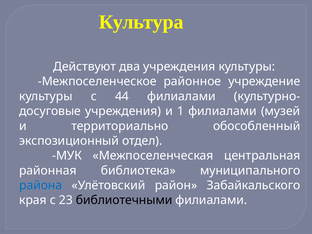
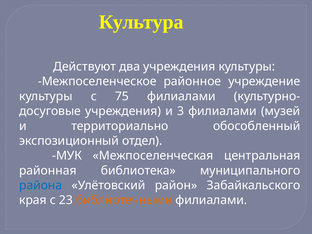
44: 44 -> 75
1: 1 -> 3
библиотечными colour: black -> orange
